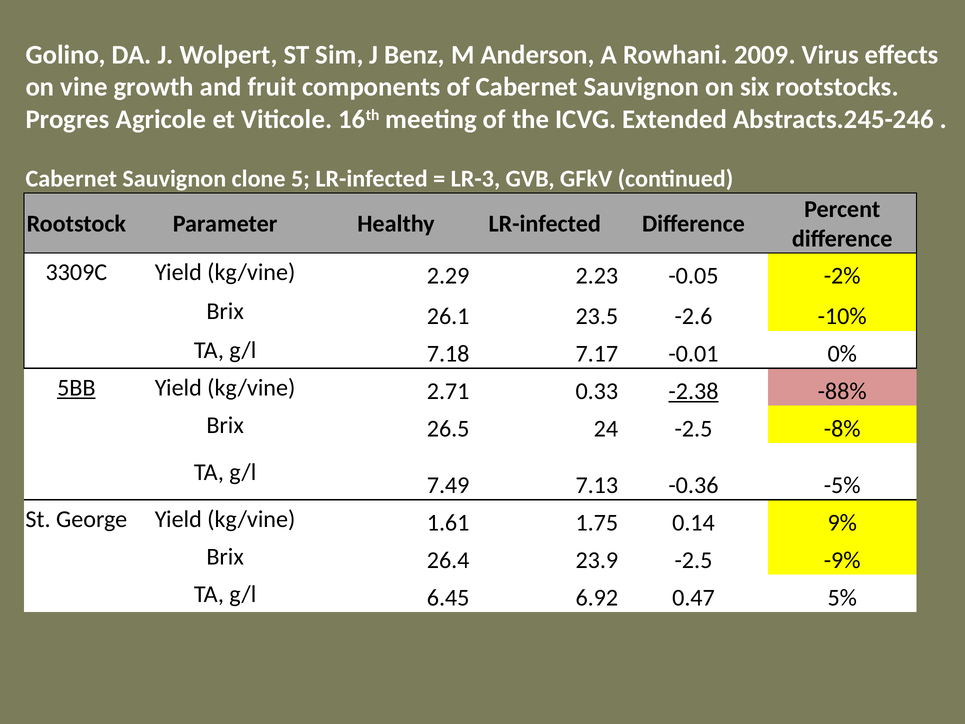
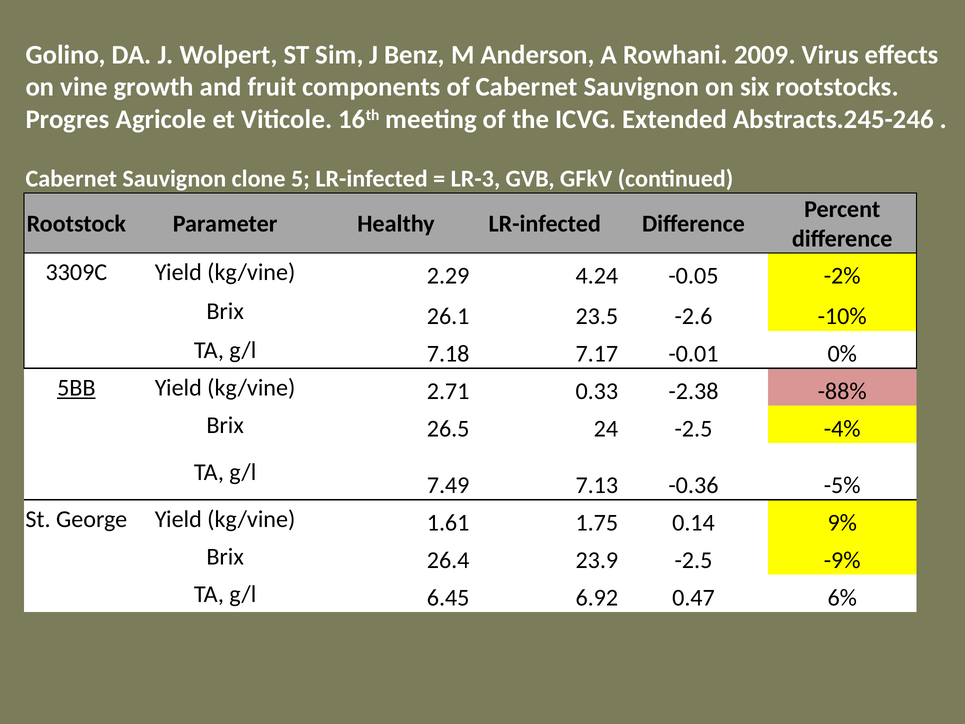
2.23: 2.23 -> 4.24
-2.38 underline: present -> none
-8%: -8% -> -4%
5%: 5% -> 6%
